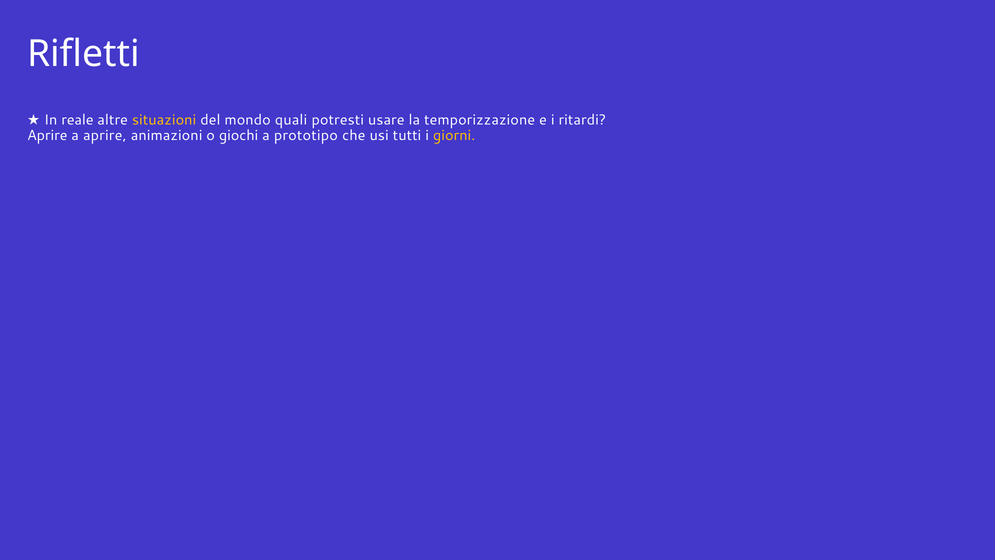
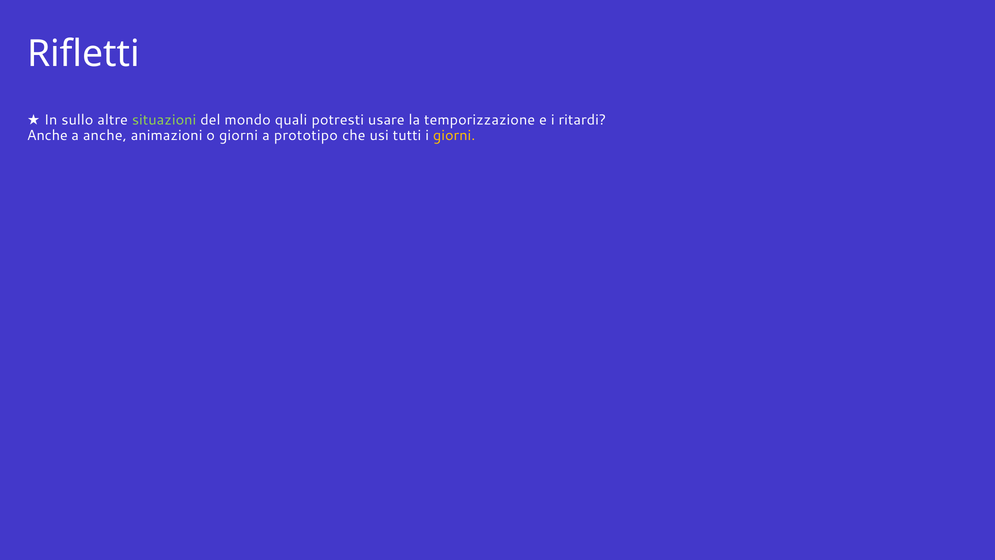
reale: reale -> sullo
situazioni colour: yellow -> light green
Aprire at (47, 135): Aprire -> Anche
a aprire: aprire -> anche
o giochi: giochi -> giorni
